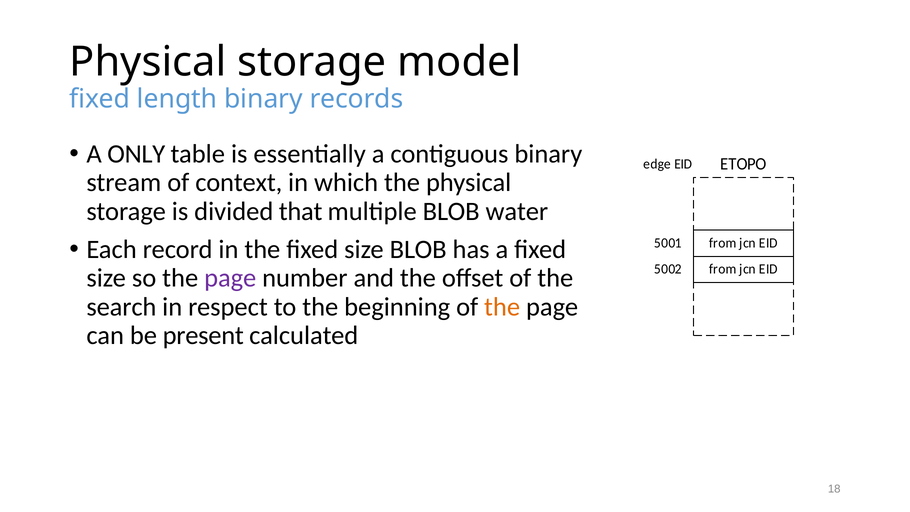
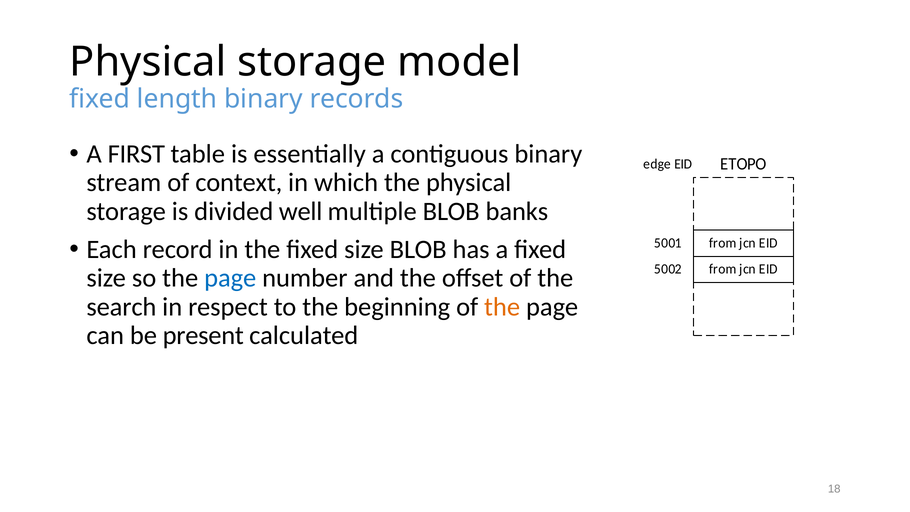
ONLY: ONLY -> FIRST
that: that -> well
water: water -> banks
page at (230, 278) colour: purple -> blue
